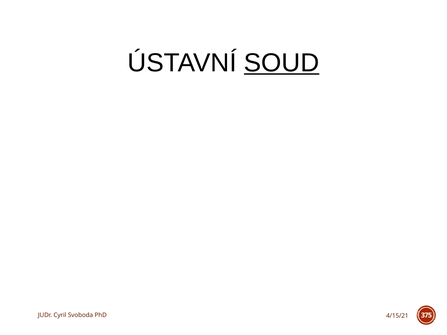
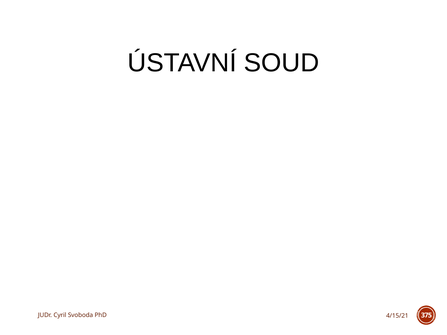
SOUD underline: present -> none
